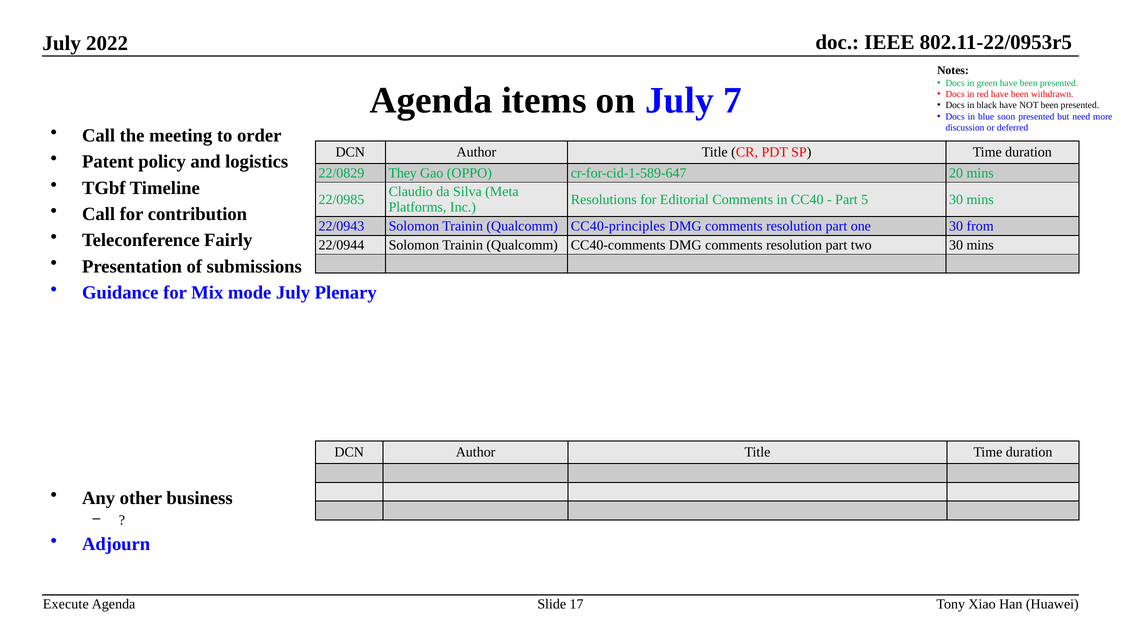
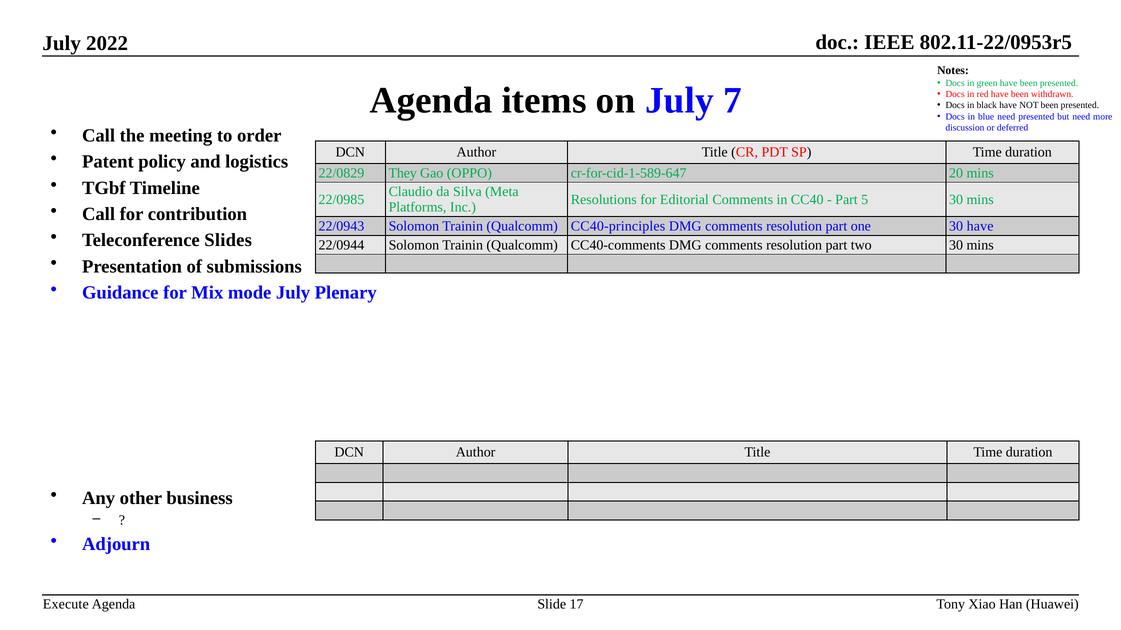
blue soon: soon -> need
30 from: from -> have
Fairly: Fairly -> Slides
